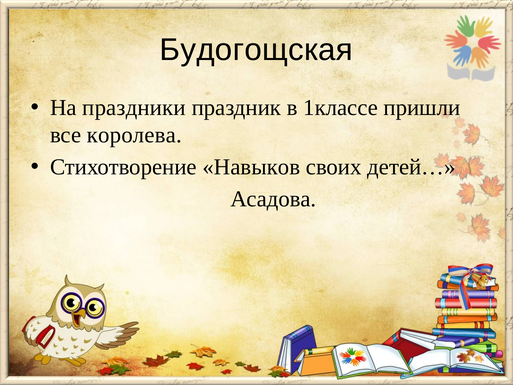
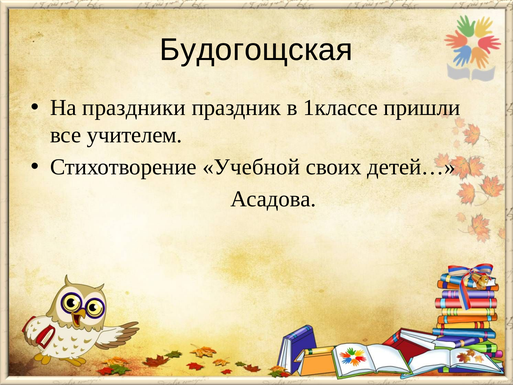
королева: королева -> учителем
Навыков: Навыков -> Учебной
